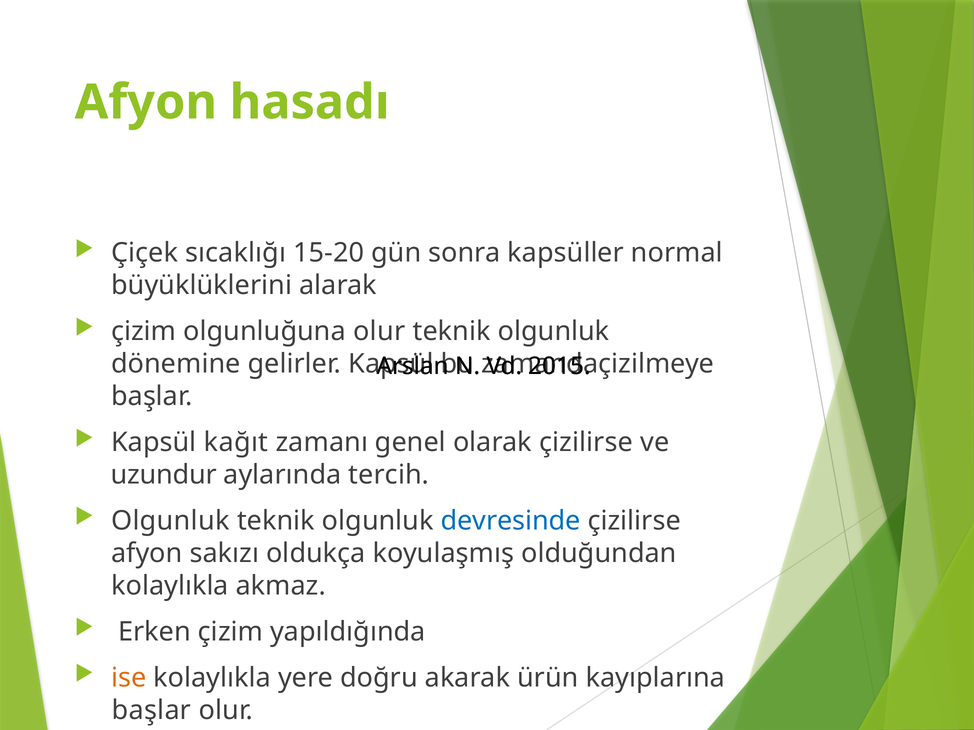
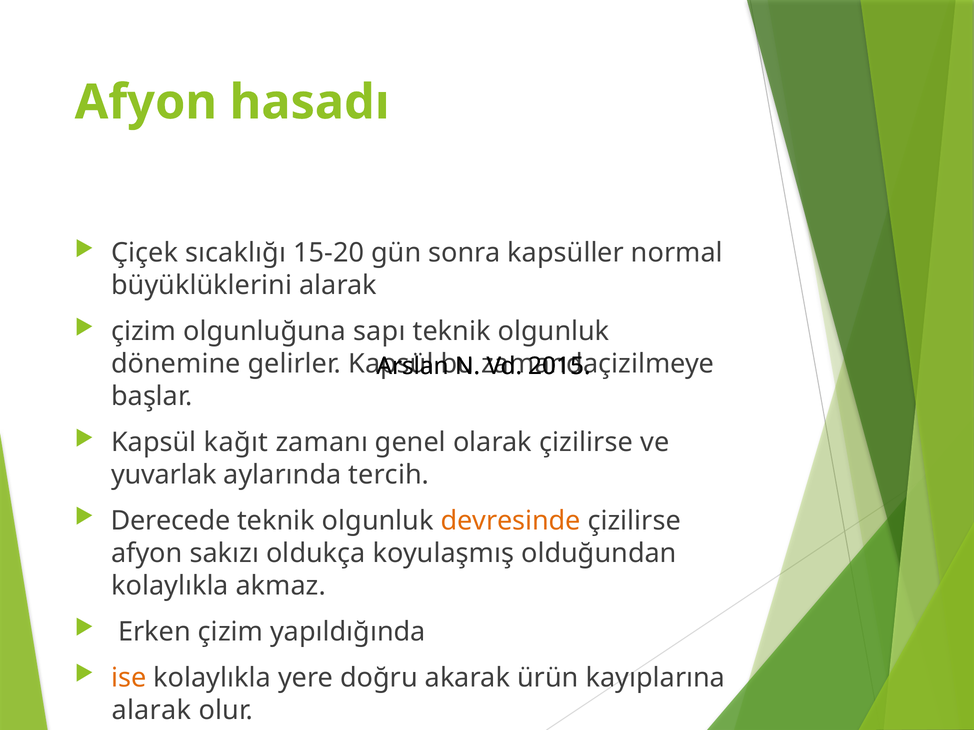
olgunluğuna olur: olur -> sapı
uzundur: uzundur -> yuvarlak
Olgunluk at (170, 521): Olgunluk -> Derecede
devresinde colour: blue -> orange
başlar at (151, 711): başlar -> alarak
